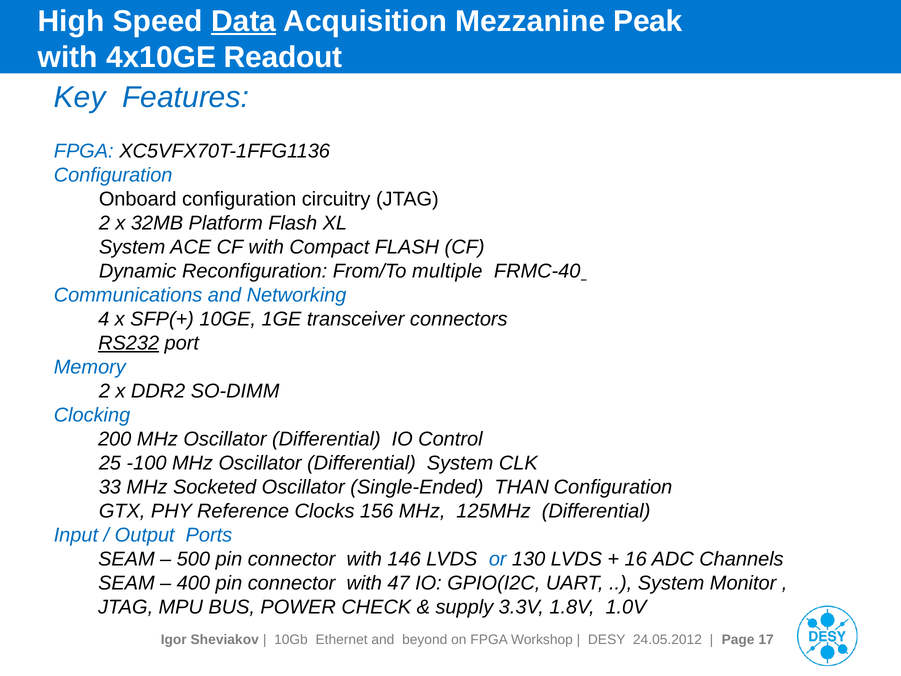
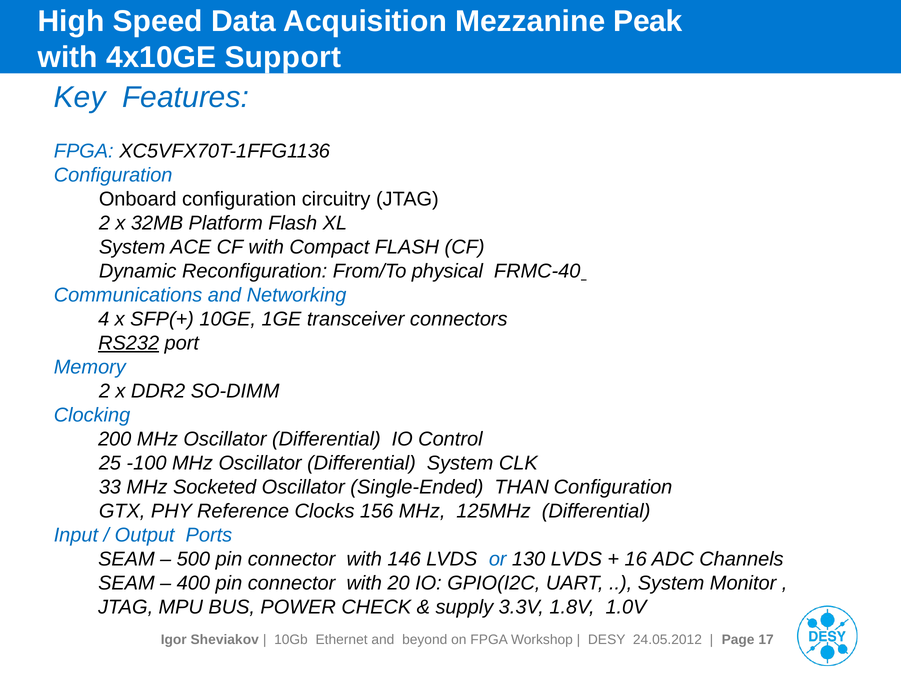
Data underline: present -> none
Readout: Readout -> Support
multiple: multiple -> physical
47: 47 -> 20
